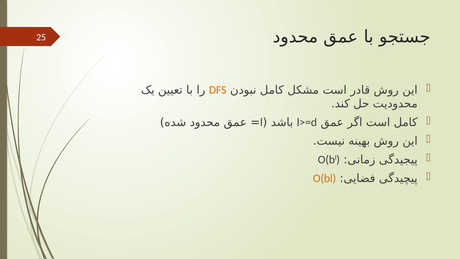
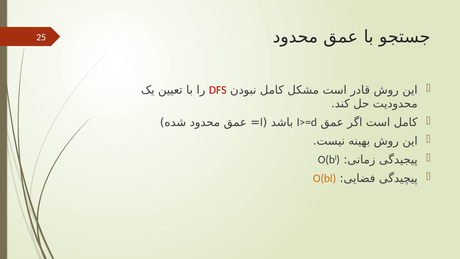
DFS colour: orange -> red
